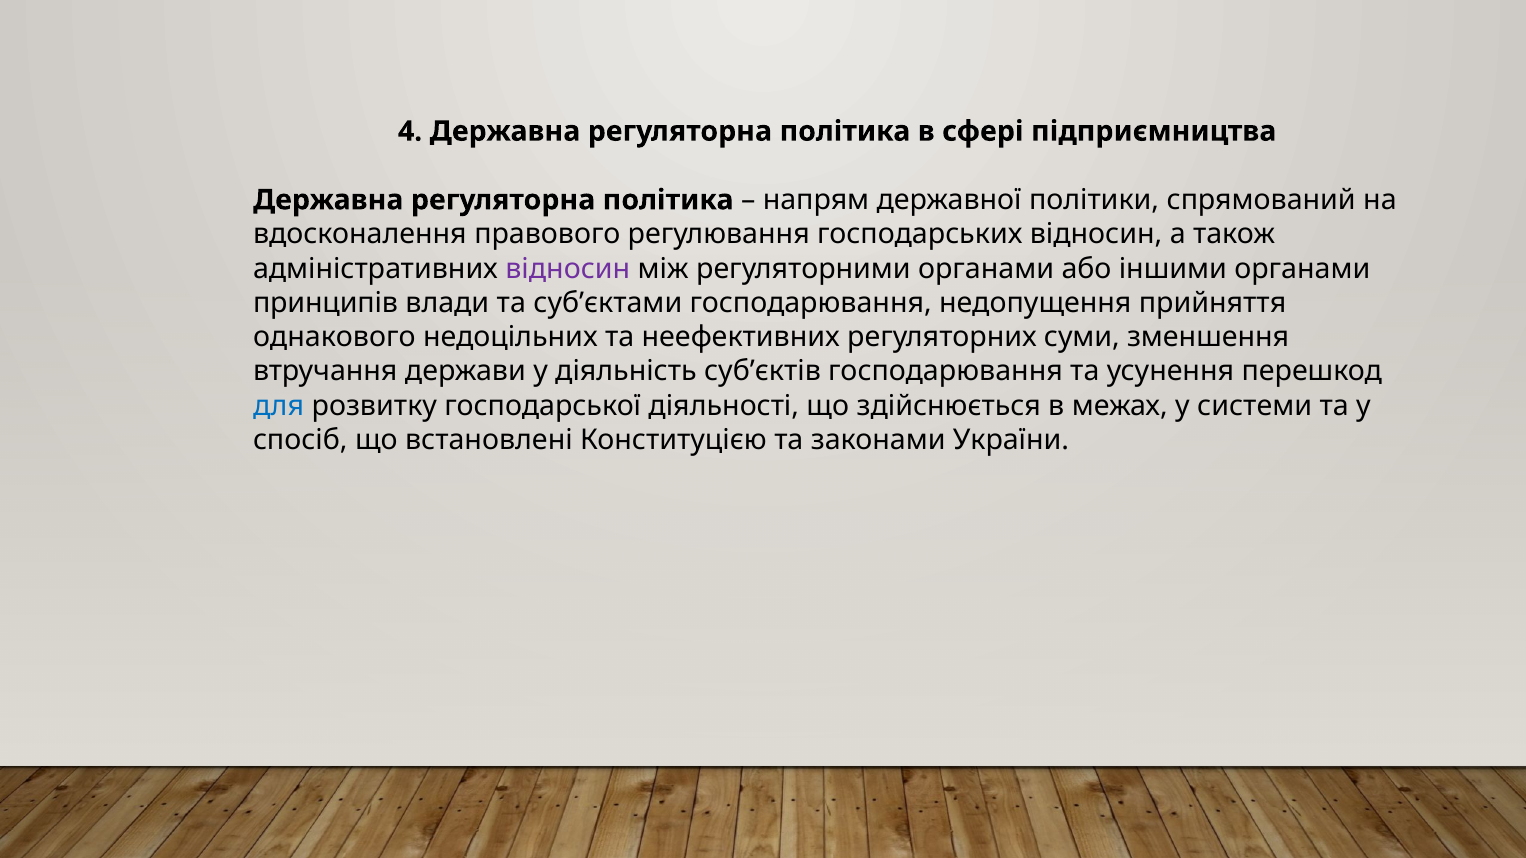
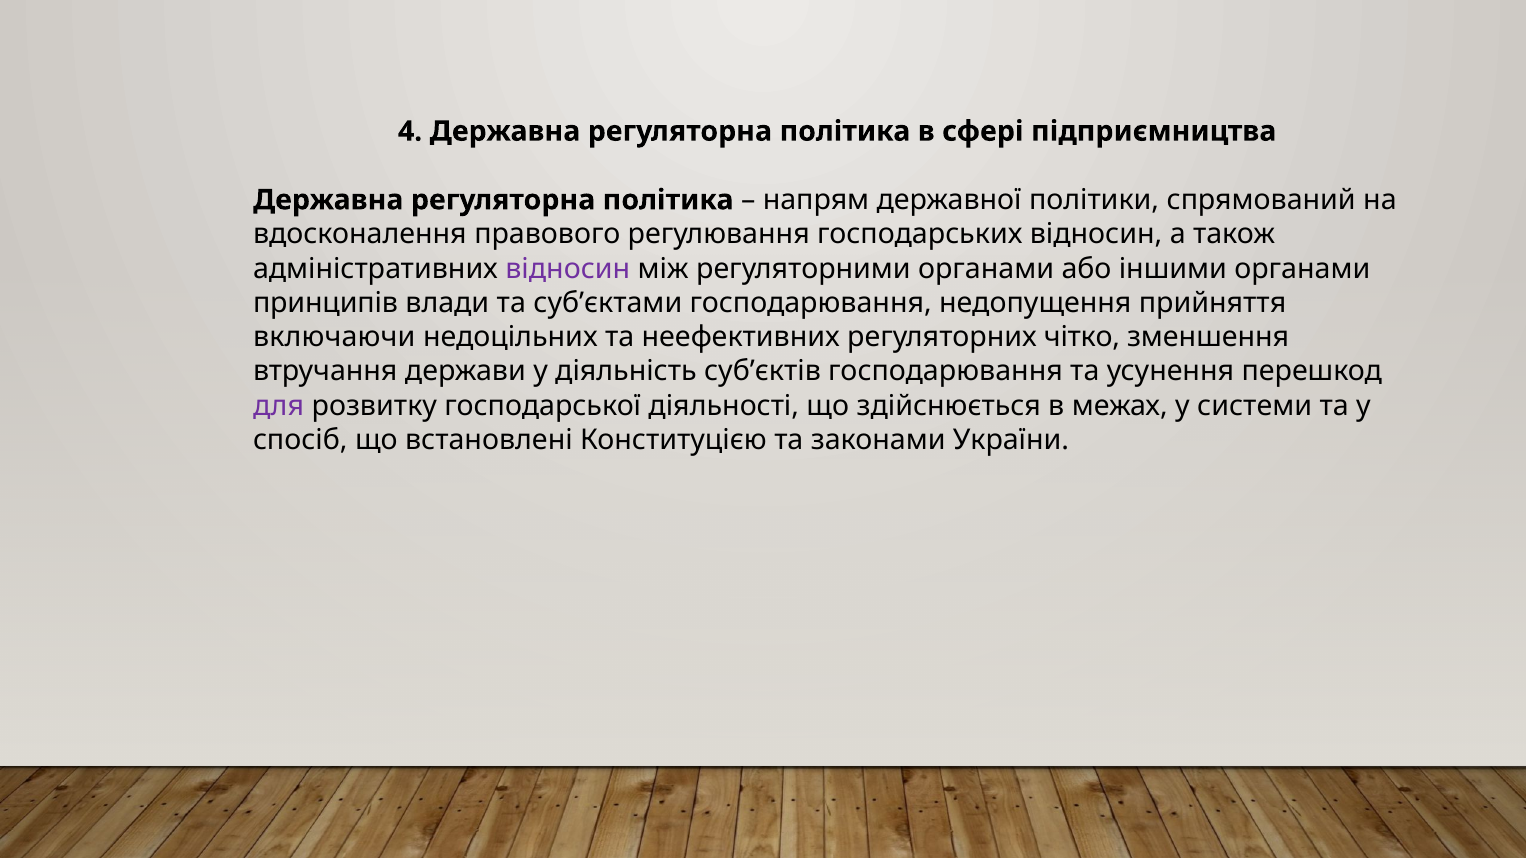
однакового: однакового -> включаючи
суми: суми -> чітко
для colour: blue -> purple
